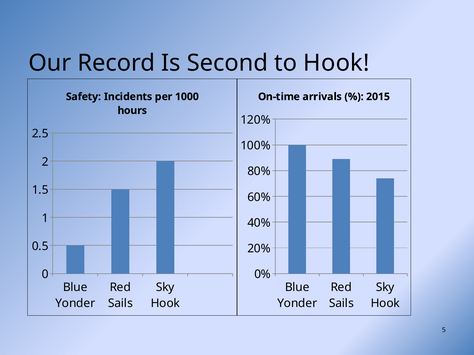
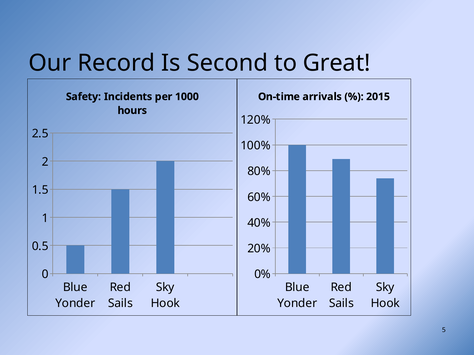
to Hook: Hook -> Great
